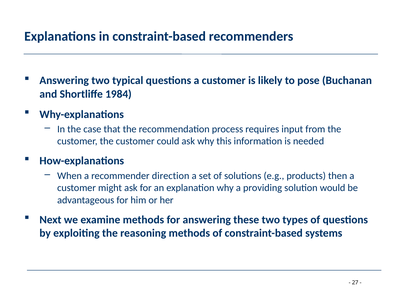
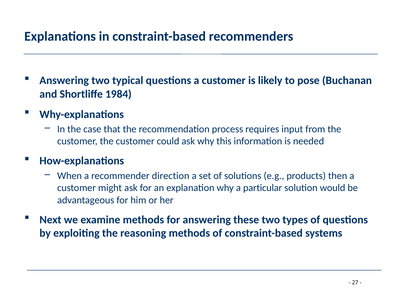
providing: providing -> particular
